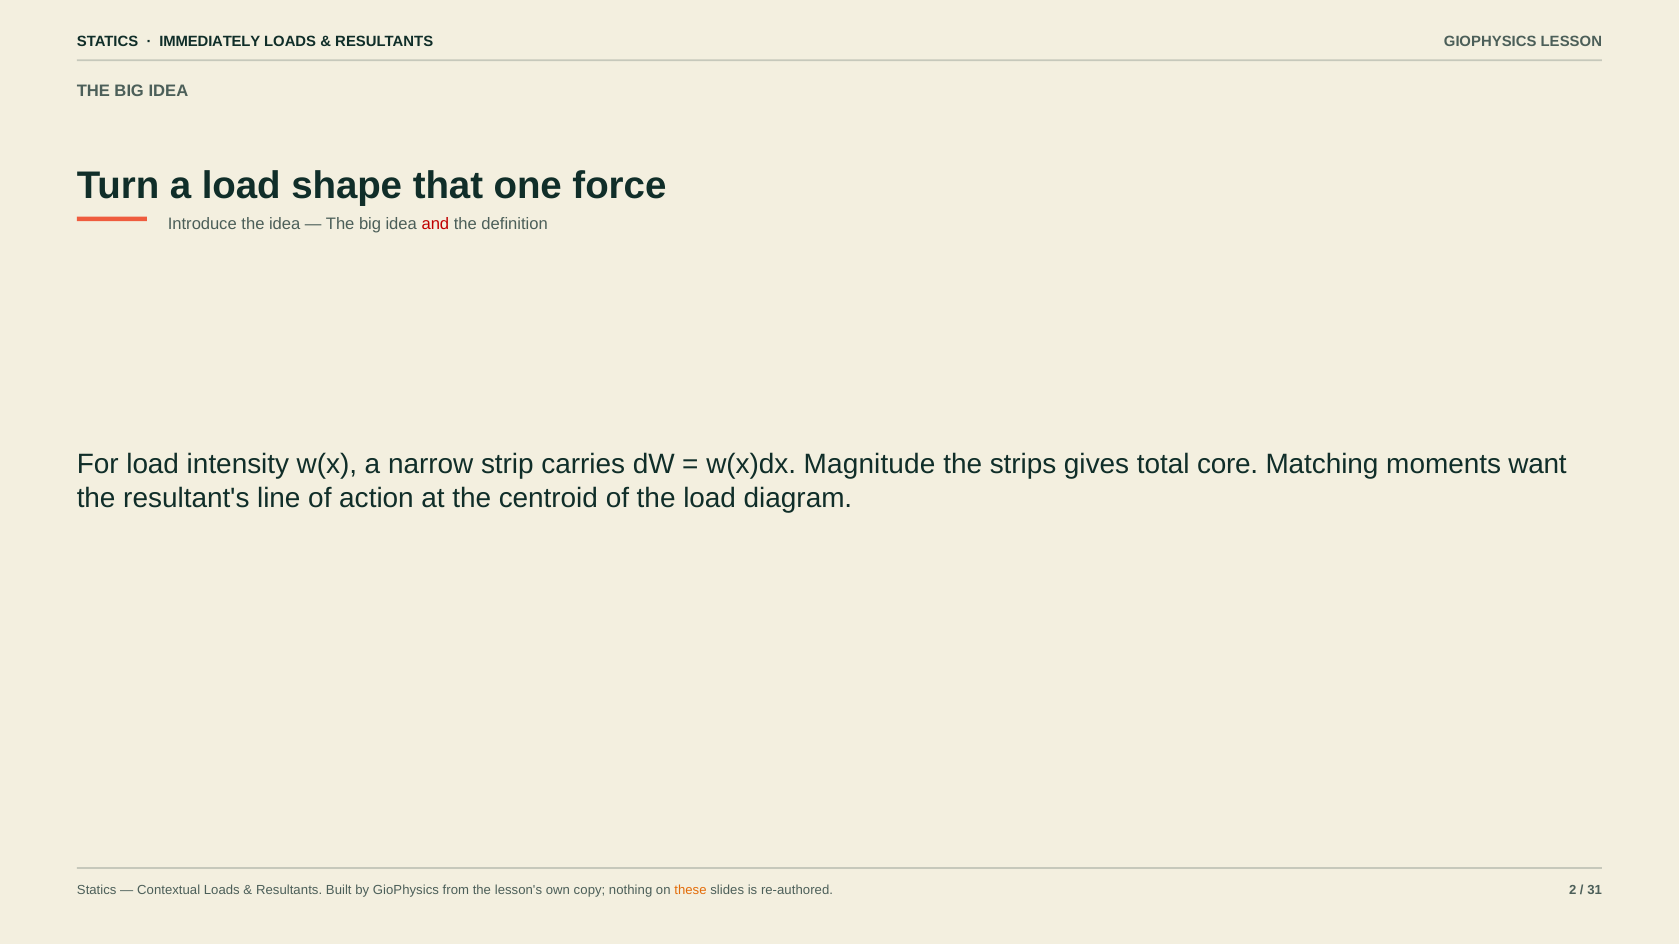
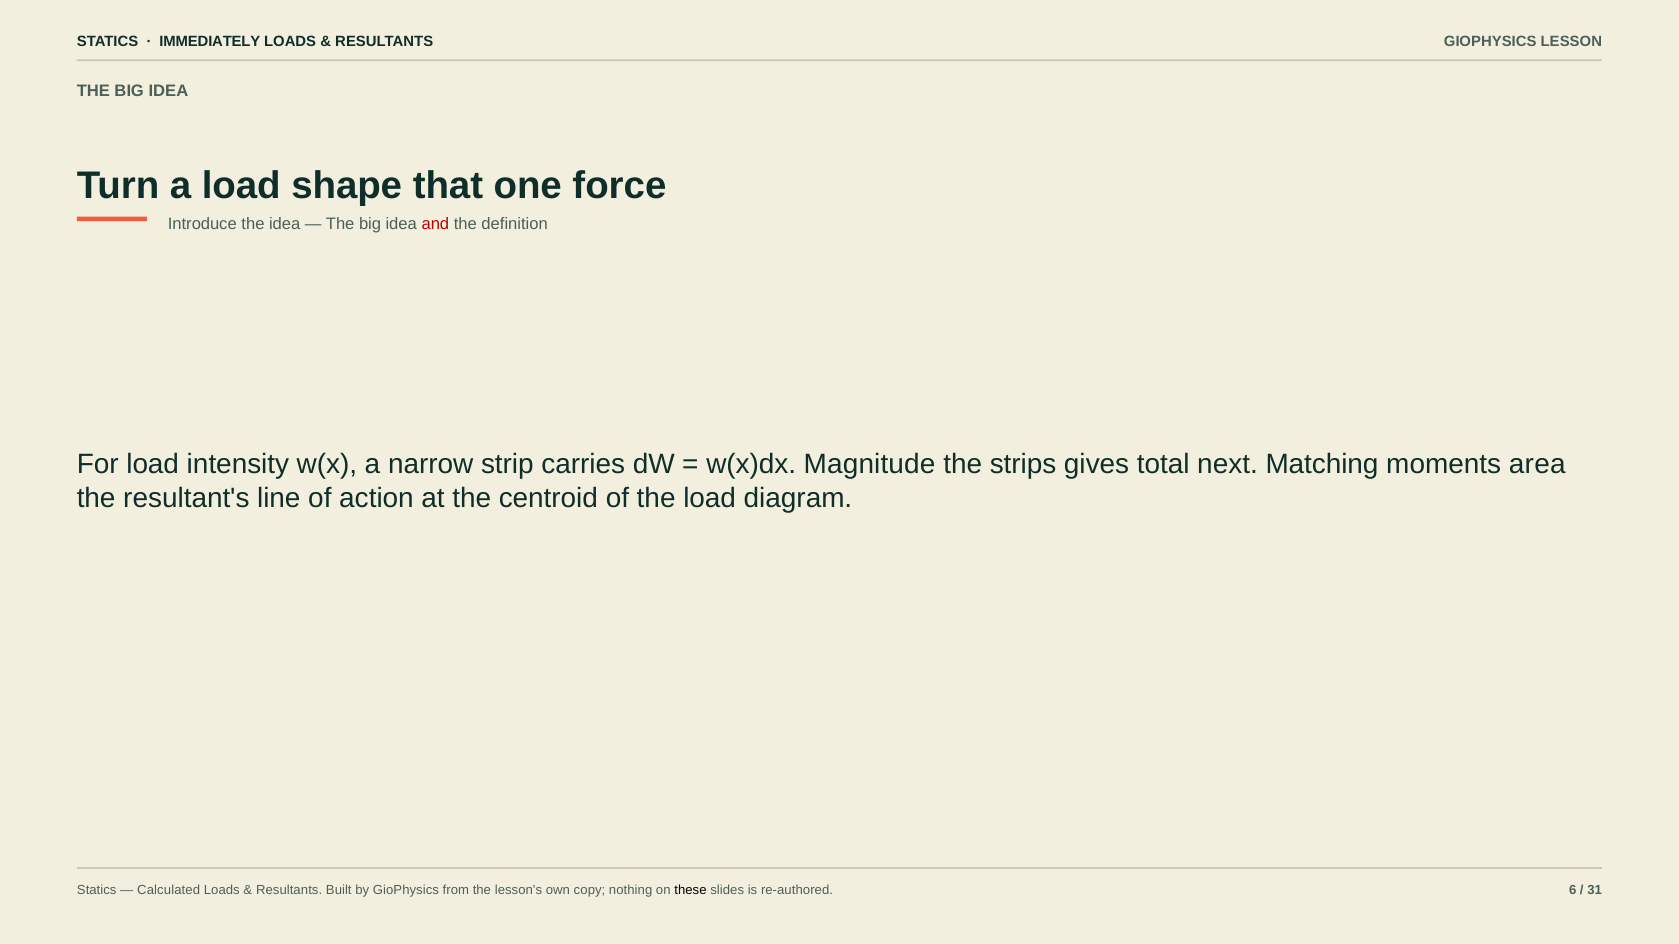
core: core -> next
want: want -> area
Contextual: Contextual -> Calculated
these colour: orange -> black
2: 2 -> 6
